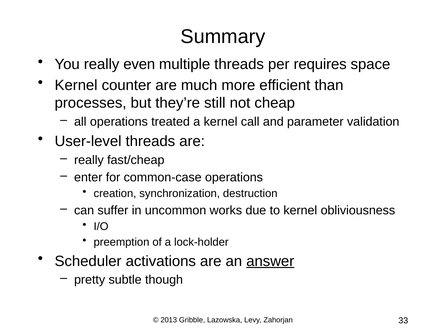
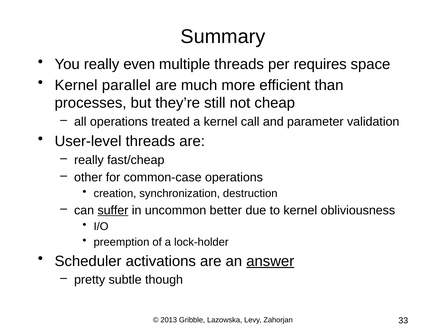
counter: counter -> parallel
enter: enter -> other
suffer underline: none -> present
works: works -> better
